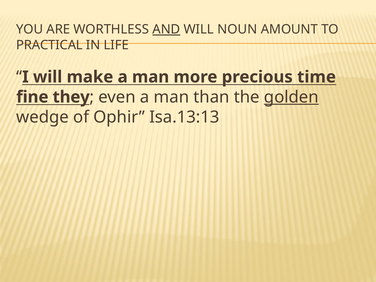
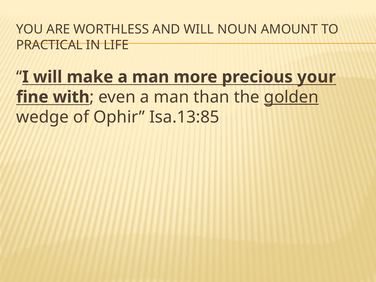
AND underline: present -> none
time: time -> your
they: they -> with
Isa.13:13: Isa.13:13 -> Isa.13:85
